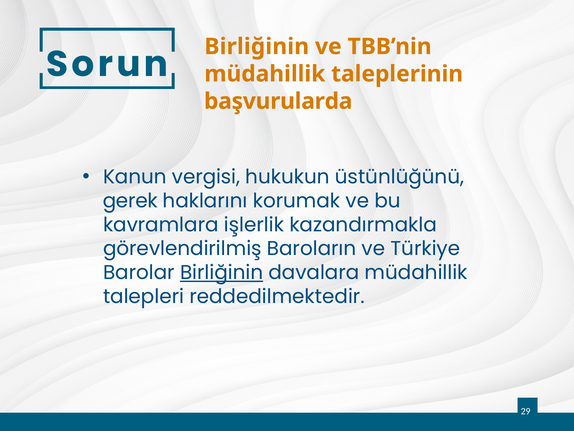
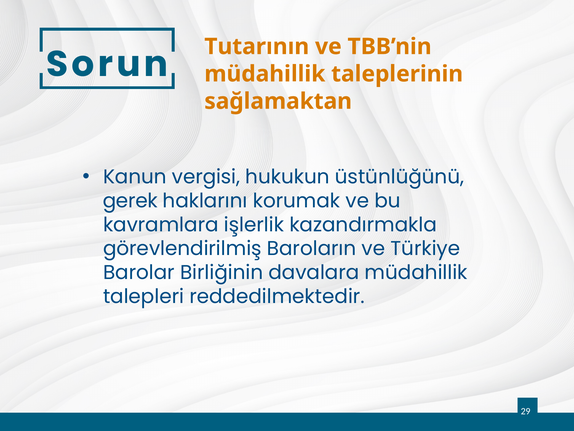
Birliğinin at (257, 47): Birliğinin -> Tutarının
başvurularda: başvurularda -> sağlamaktan
Birliğinin at (222, 272) underline: present -> none
